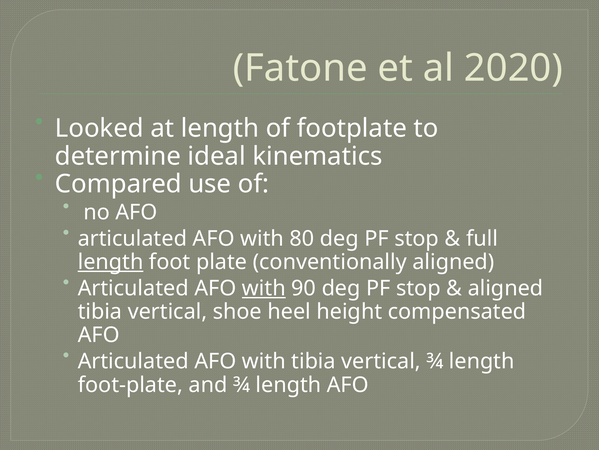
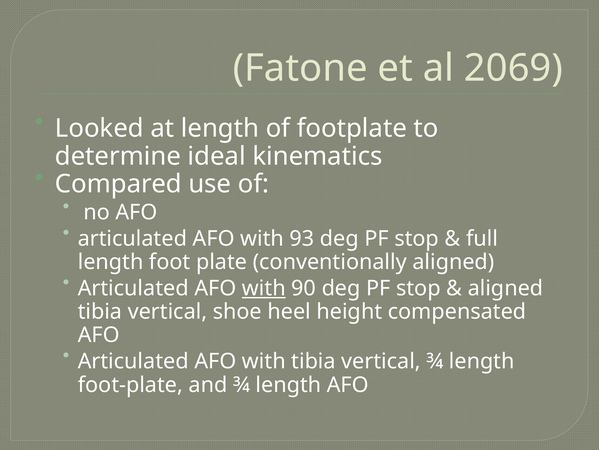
2020: 2020 -> 2069
80: 80 -> 93
length at (111, 262) underline: present -> none
